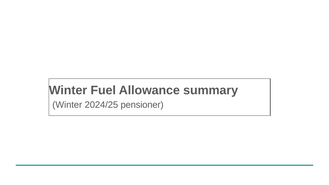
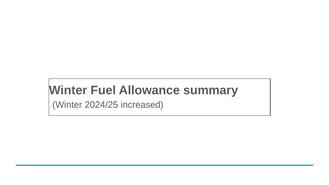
pensioner: pensioner -> increased
